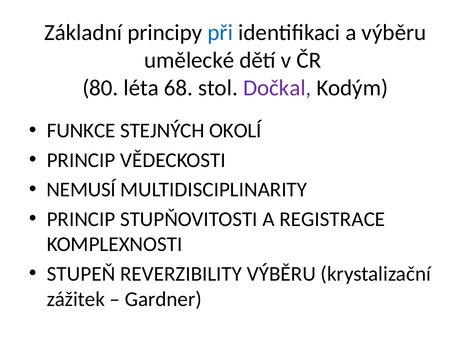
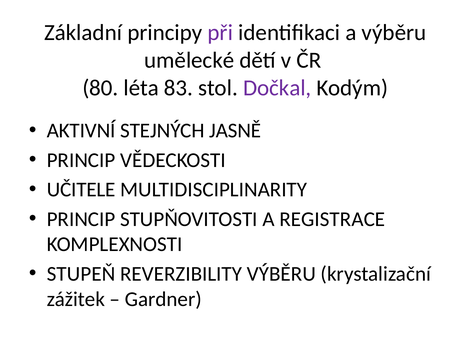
při colour: blue -> purple
68: 68 -> 83
FUNKCE: FUNKCE -> AKTIVNÍ
OKOLÍ: OKOLÍ -> JASNĚ
NEMUSÍ: NEMUSÍ -> UČITELE
